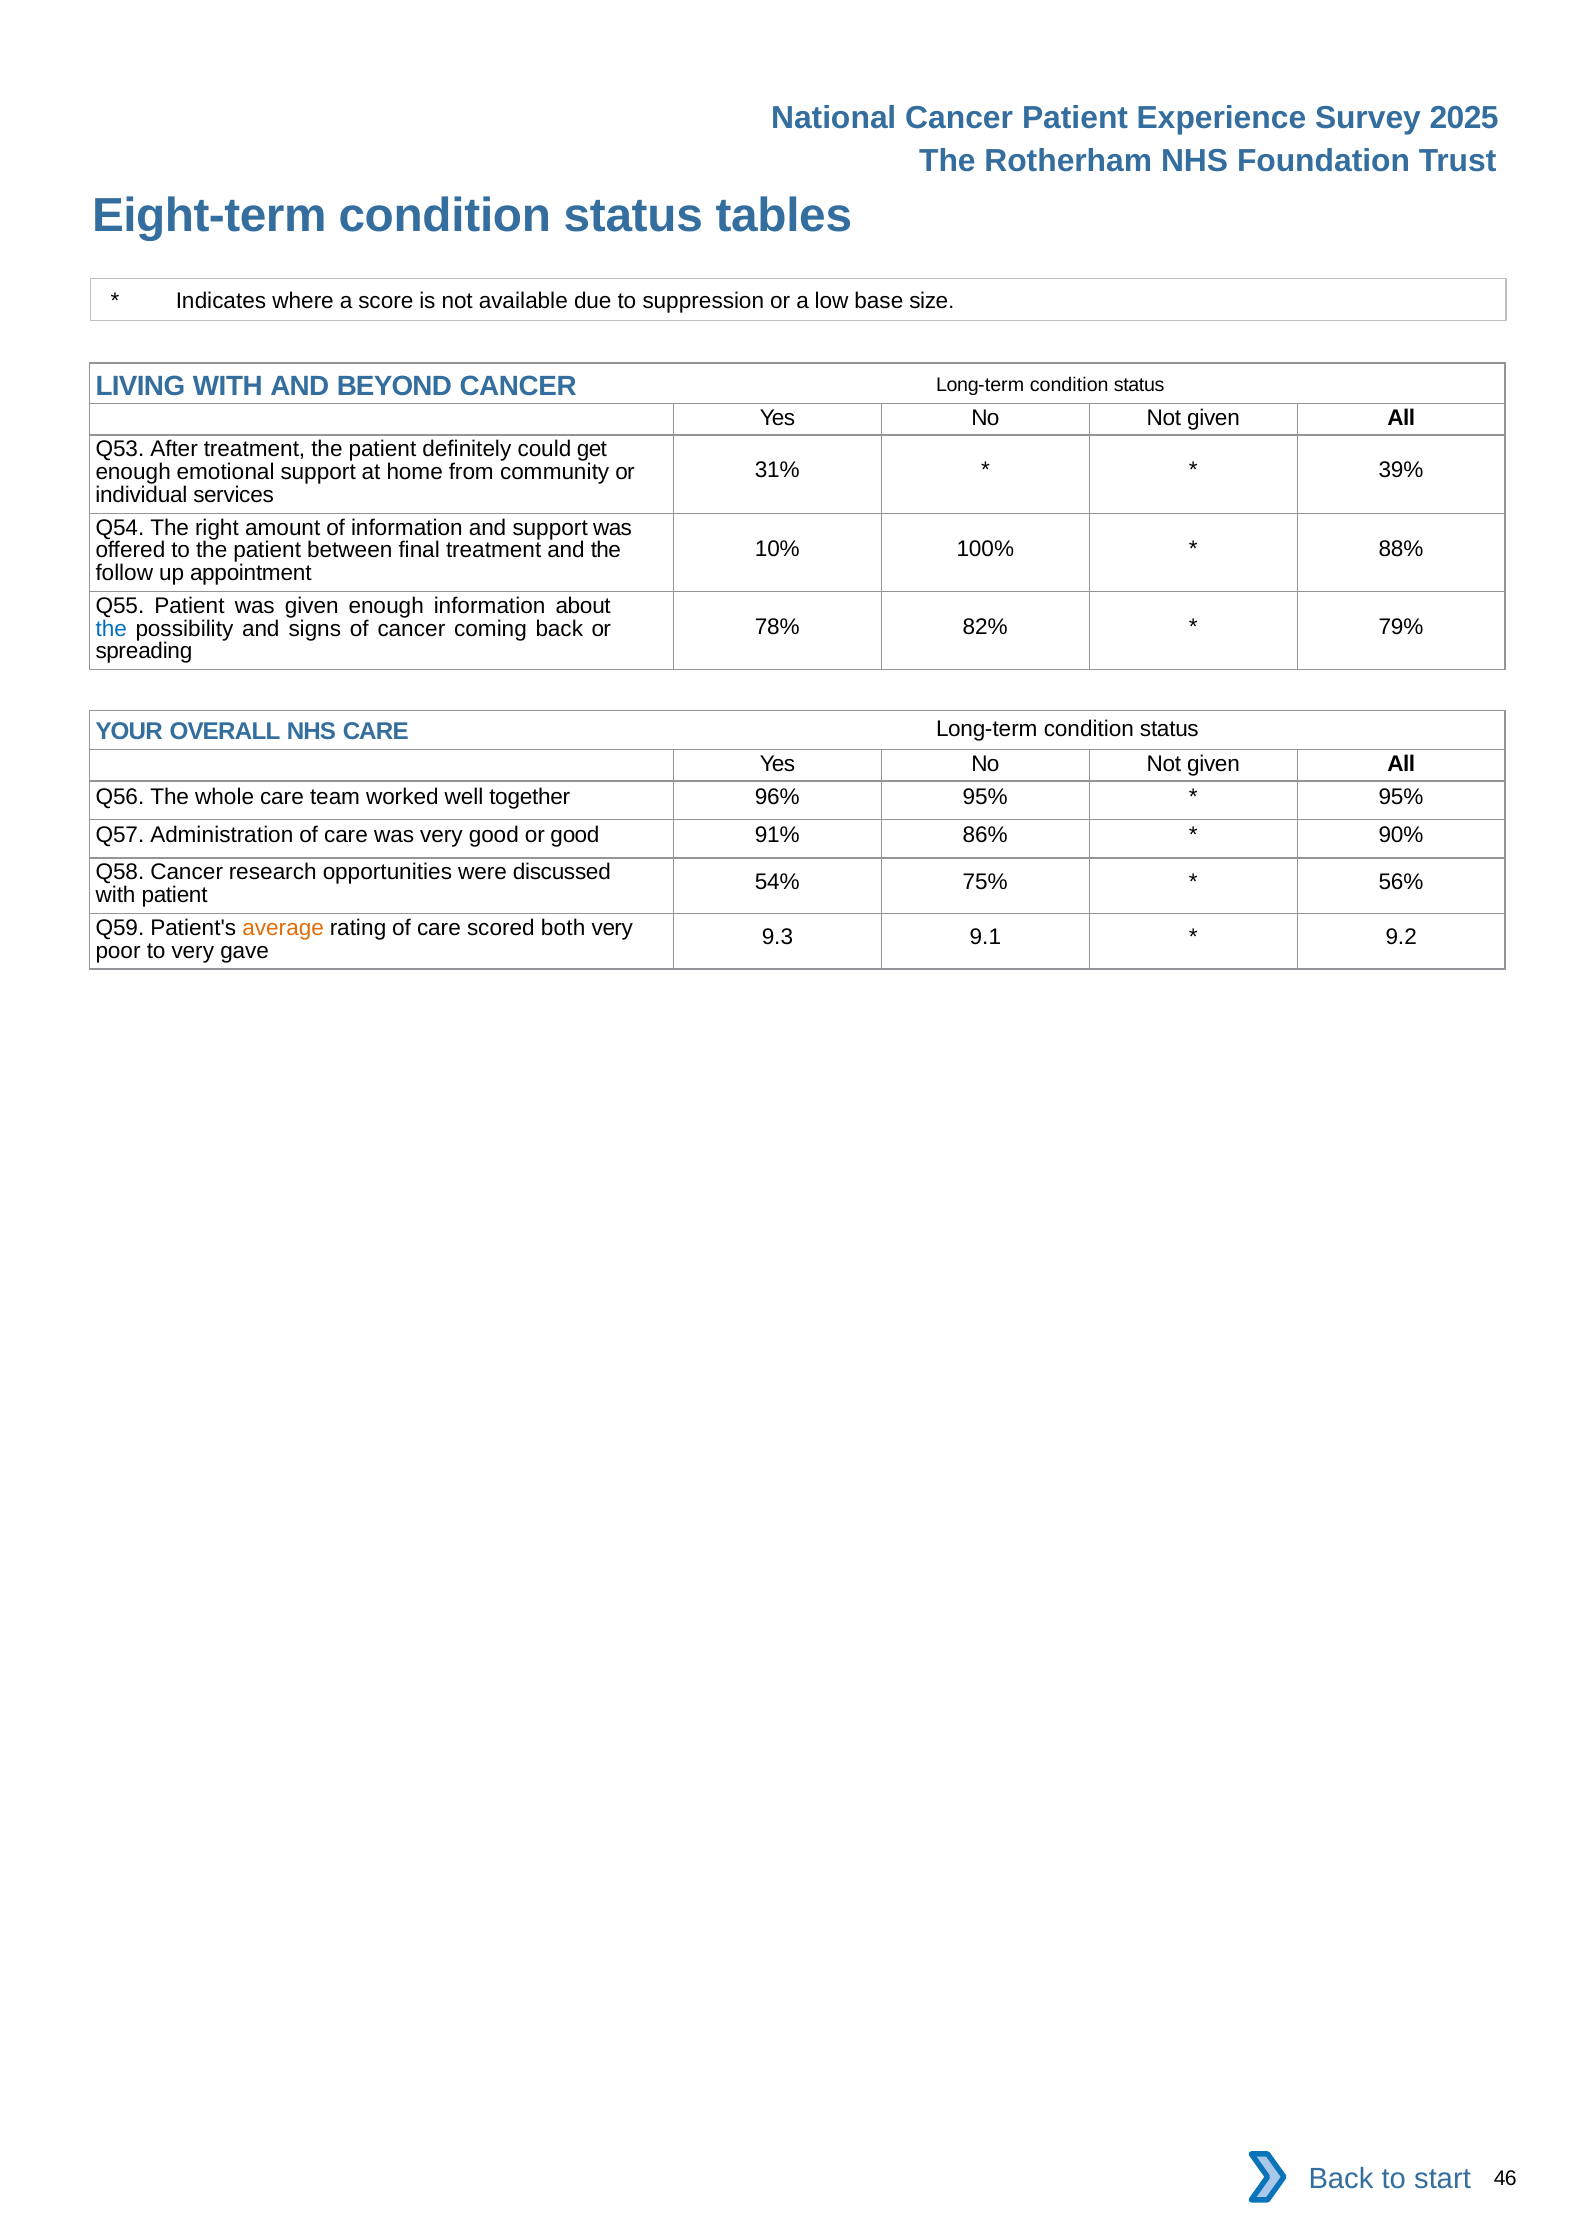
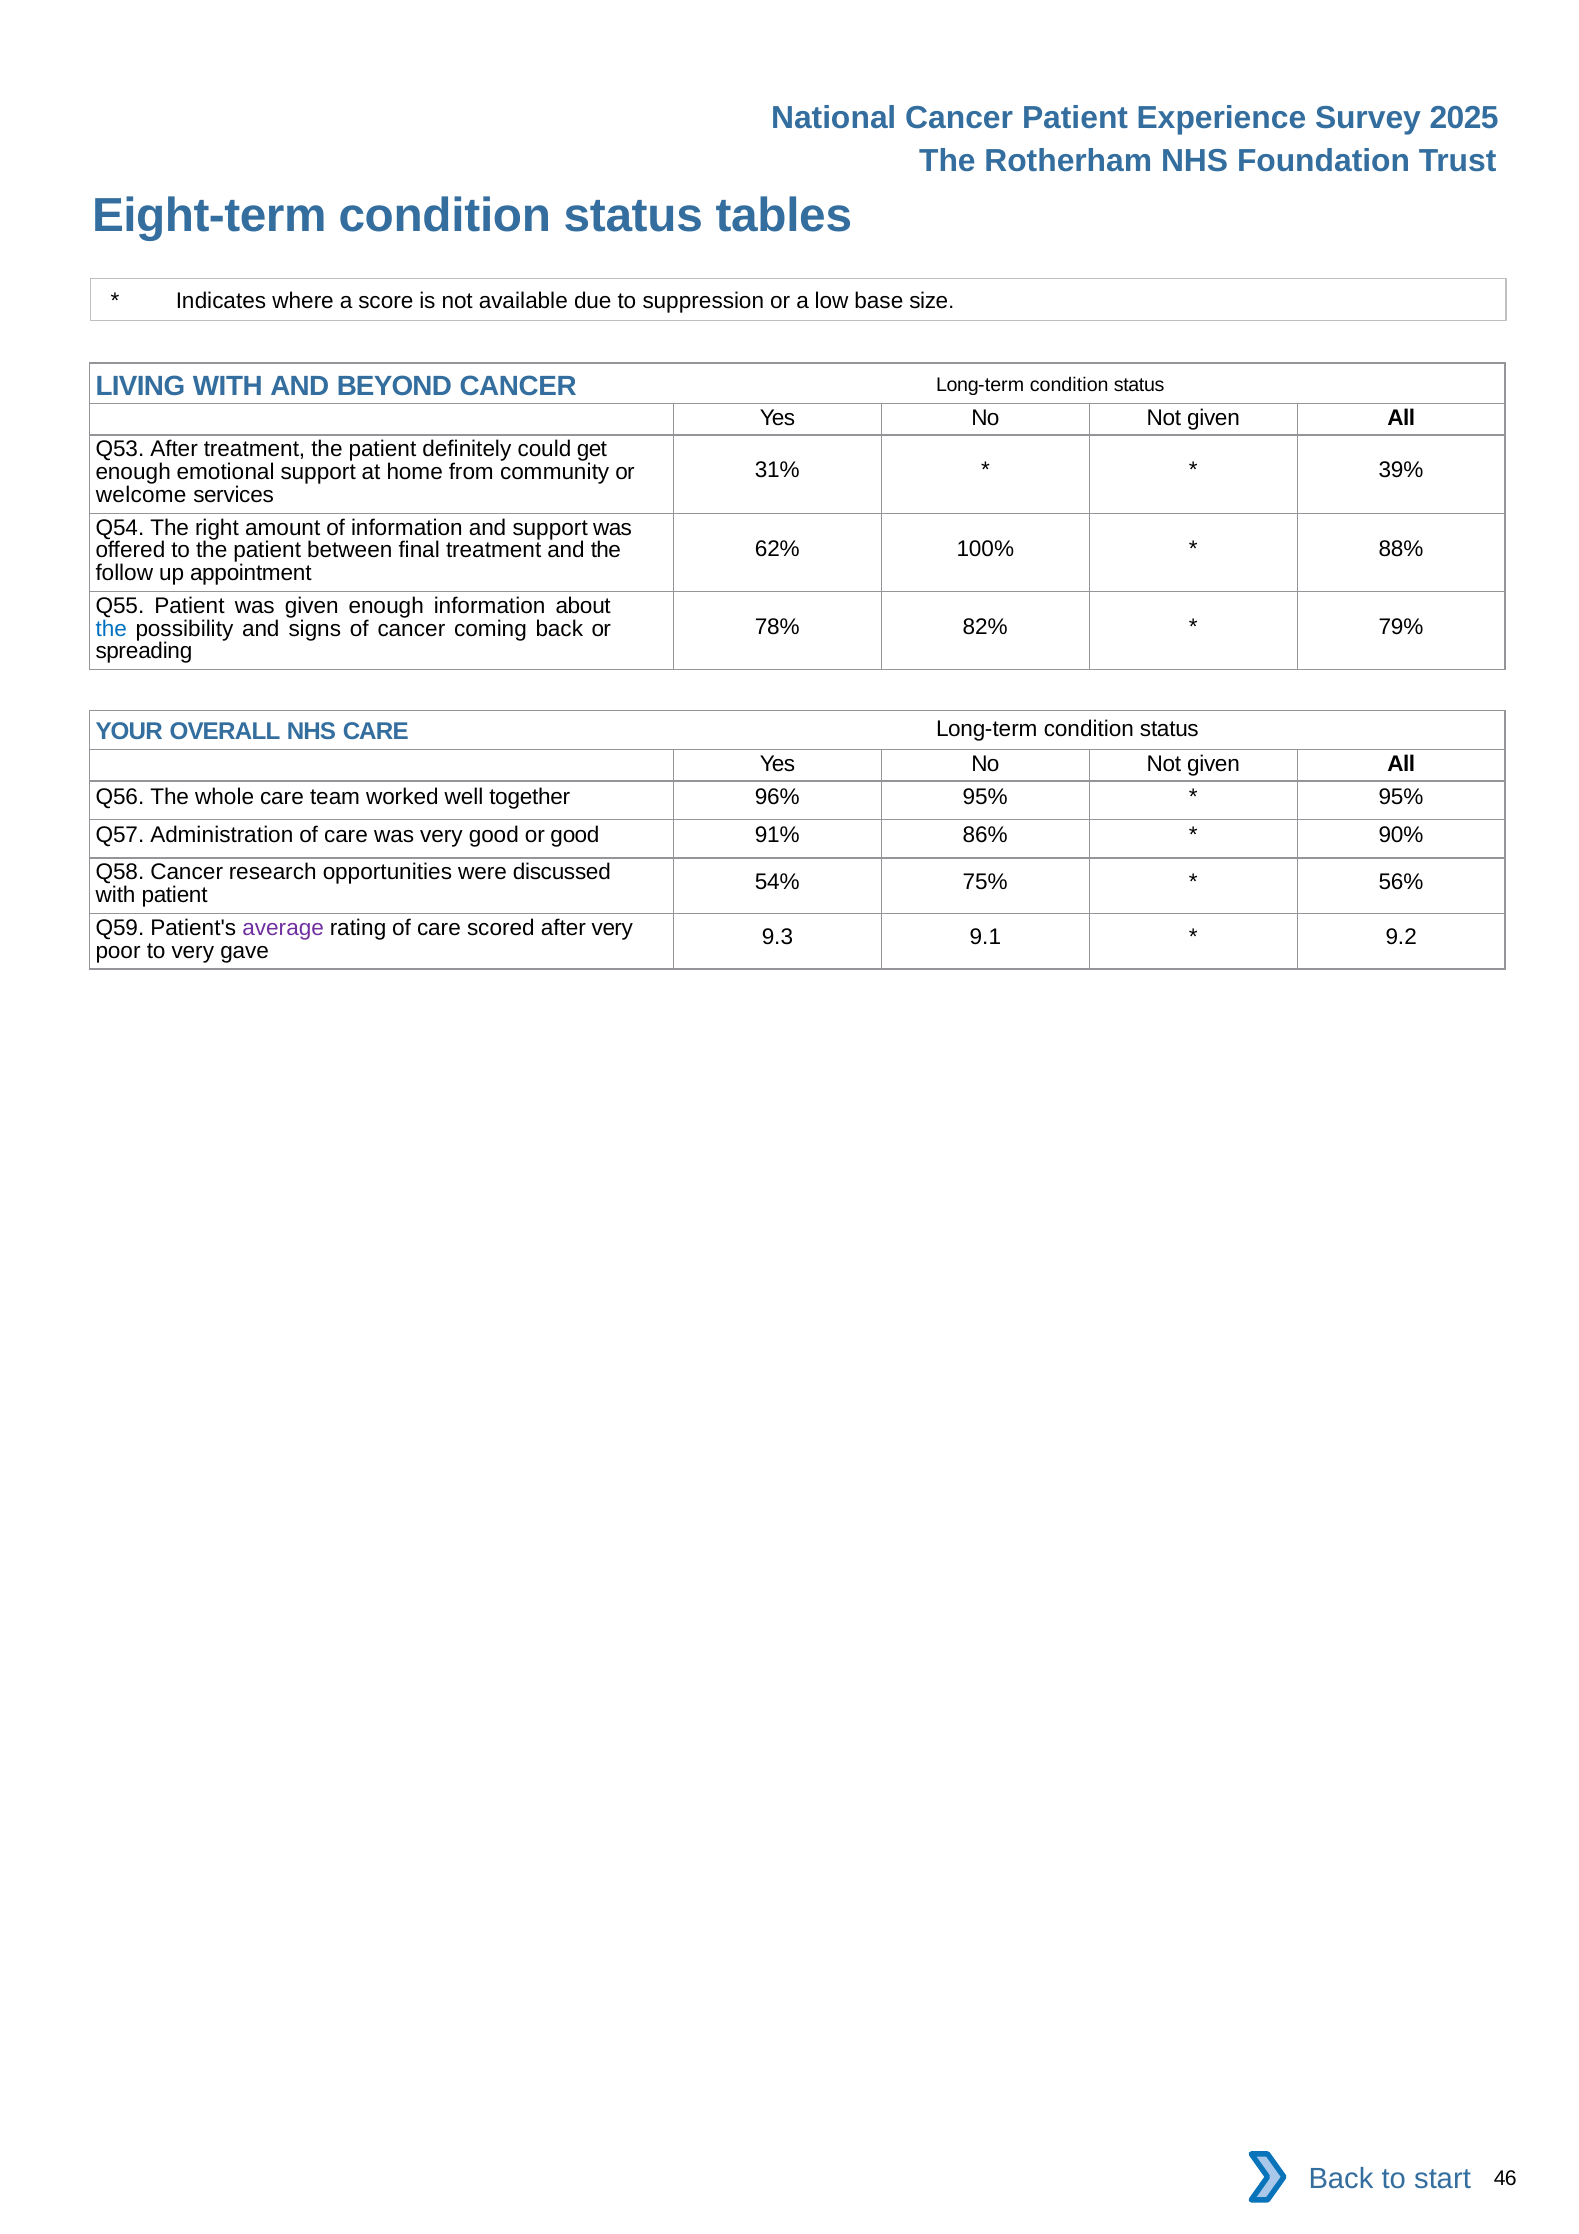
individual: individual -> welcome
10%: 10% -> 62%
average colour: orange -> purple
scored both: both -> after
